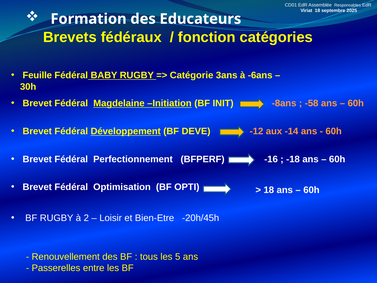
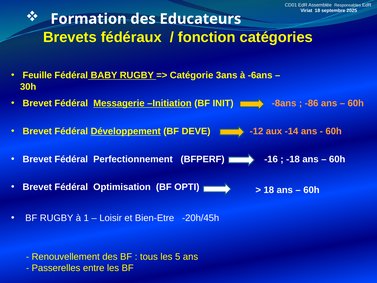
Magdelaine: Magdelaine -> Messagerie
-58: -58 -> -86
2: 2 -> 1
